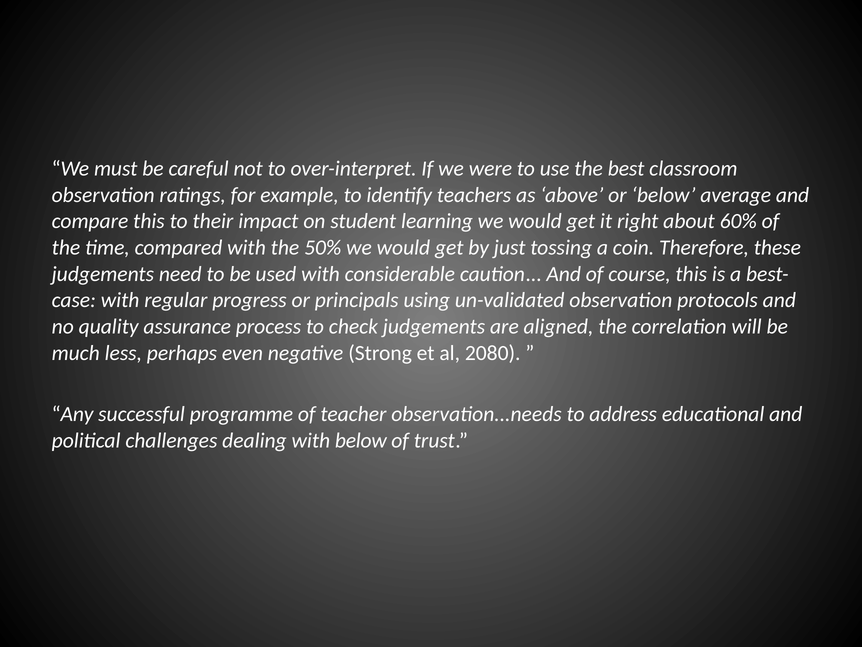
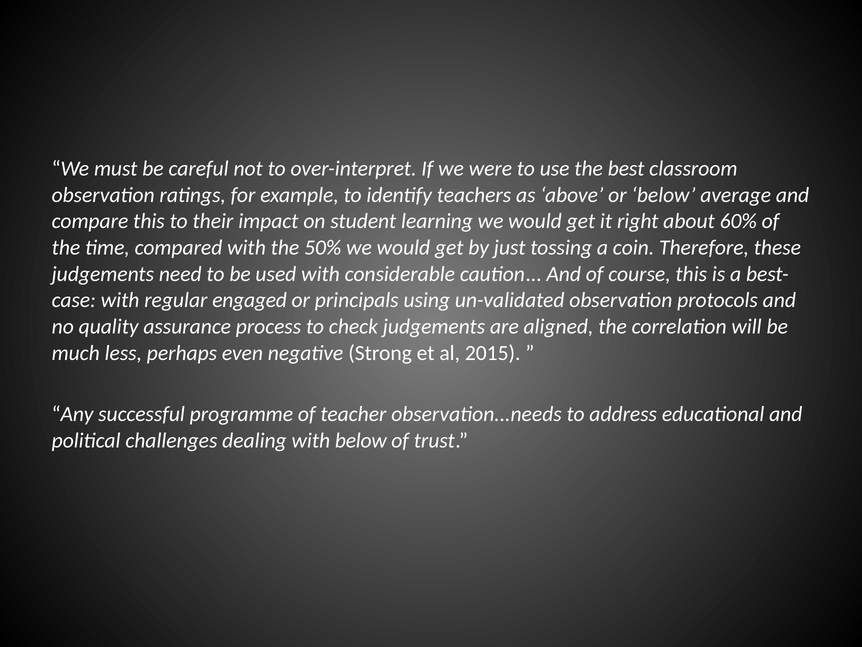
progress: progress -> engaged
2080: 2080 -> 2015
